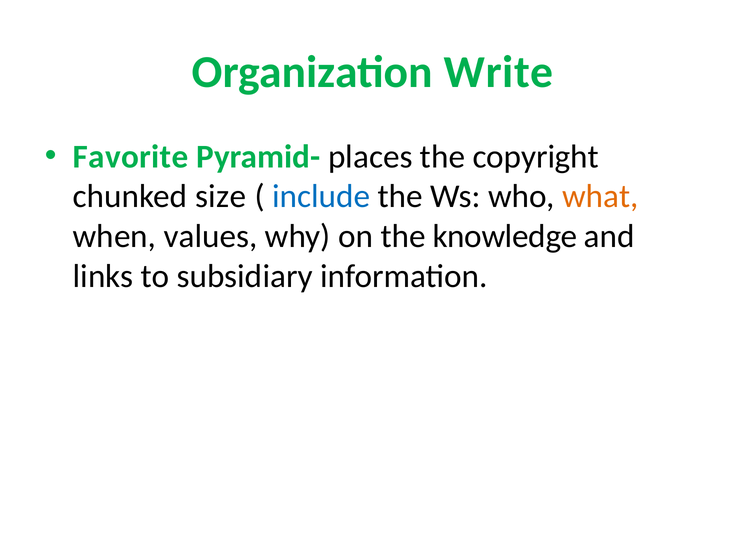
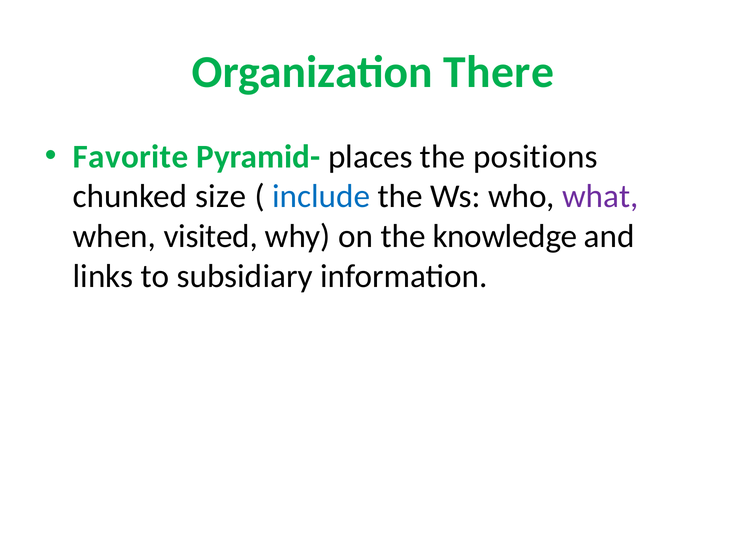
Write: Write -> There
copyright: copyright -> positions
what colour: orange -> purple
values: values -> visited
